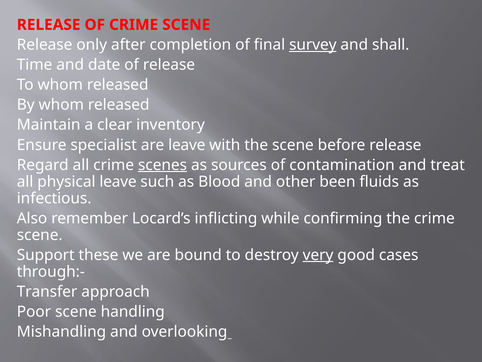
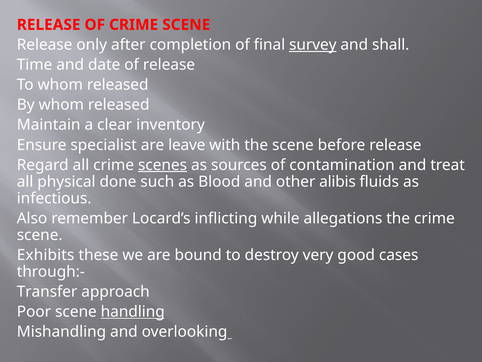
physical leave: leave -> done
been: been -> alibis
confirming: confirming -> allegations
Support: Support -> Exhibits
very underline: present -> none
handling underline: none -> present
